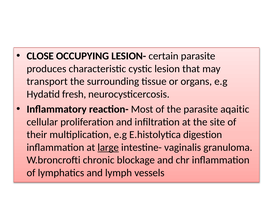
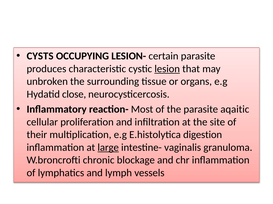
CLOSE: CLOSE -> CYSTS
lesion underline: none -> present
transport: transport -> unbroken
fresh: fresh -> close
